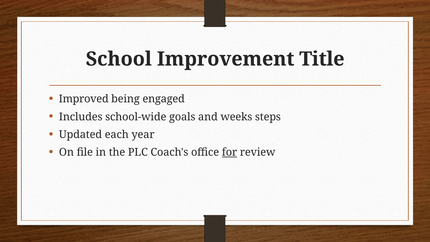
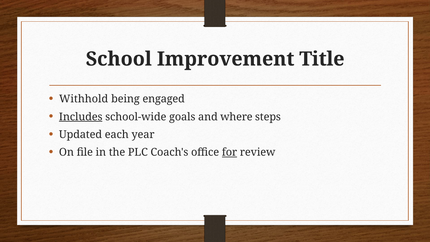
Improved: Improved -> Withhold
Includes underline: none -> present
weeks: weeks -> where
